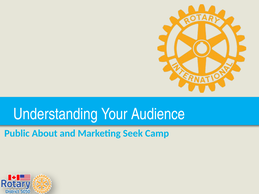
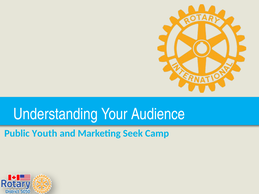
About: About -> Youth
